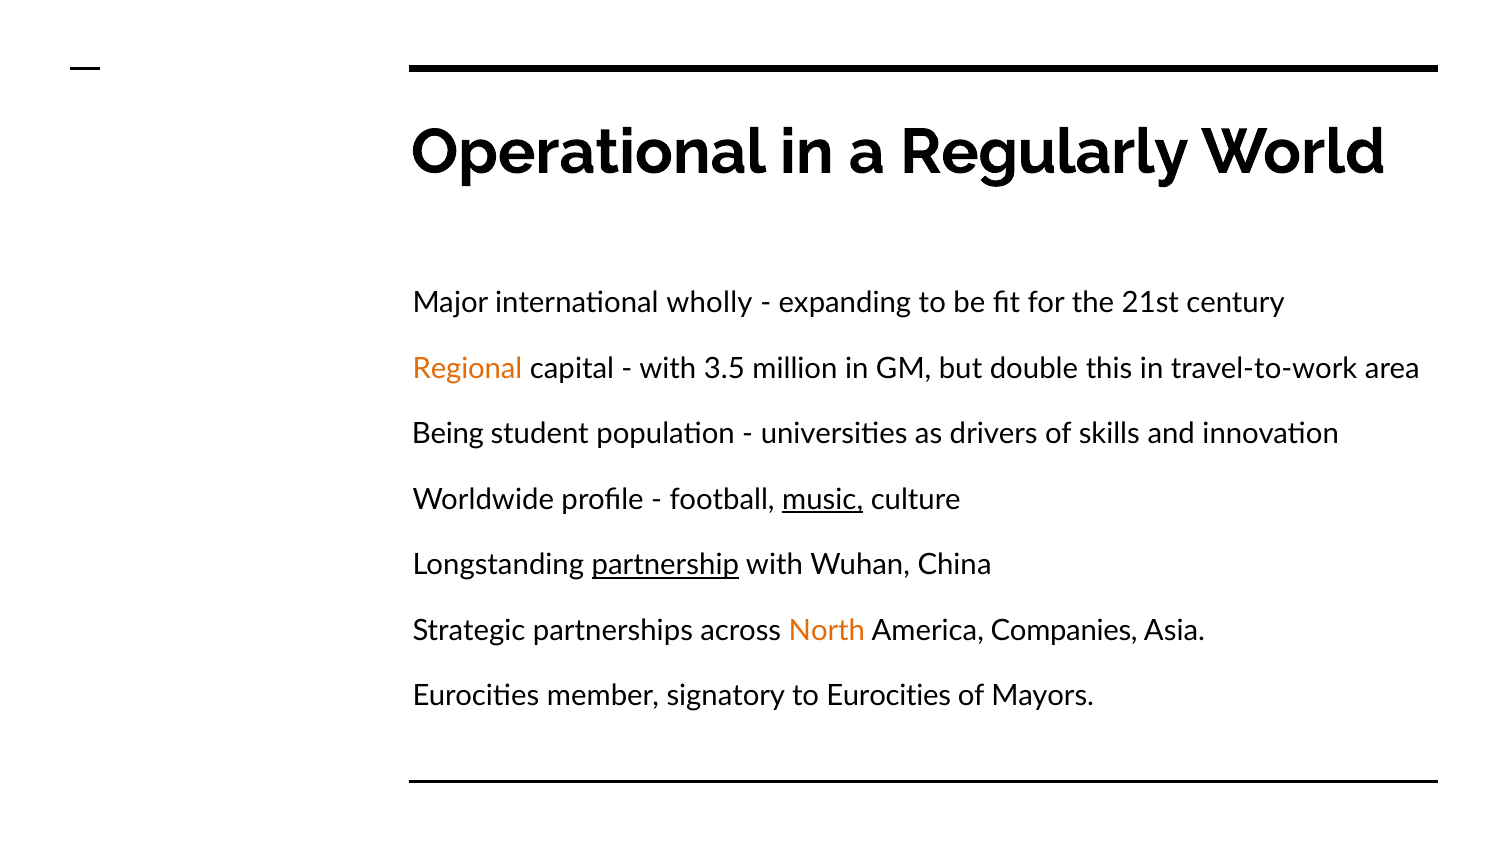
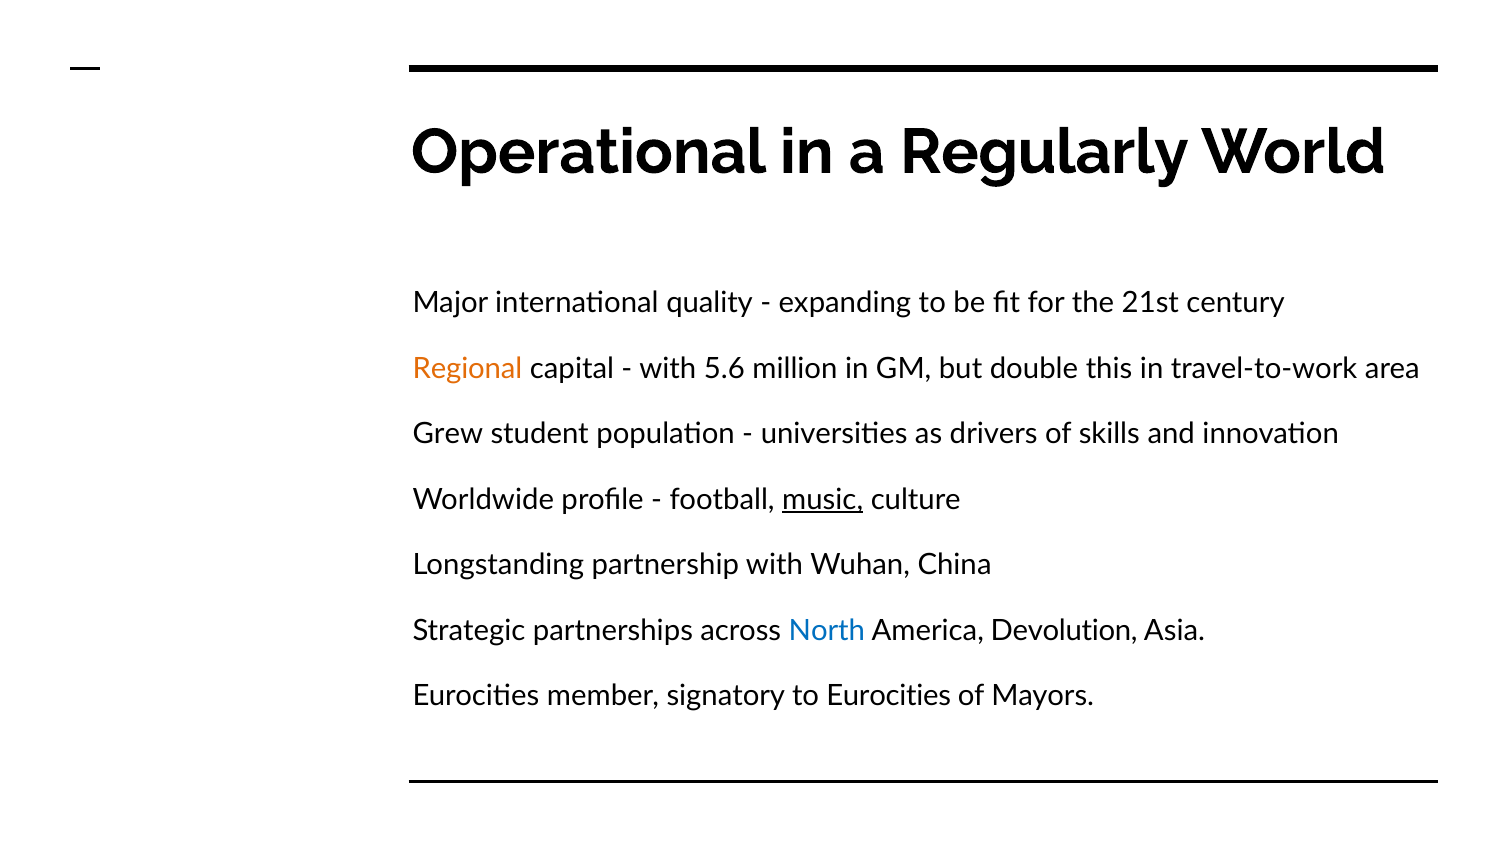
wholly: wholly -> quality
3.5: 3.5 -> 5.6
Being: Being -> Grew
partnership underline: present -> none
North colour: orange -> blue
Companies: Companies -> Devolution
